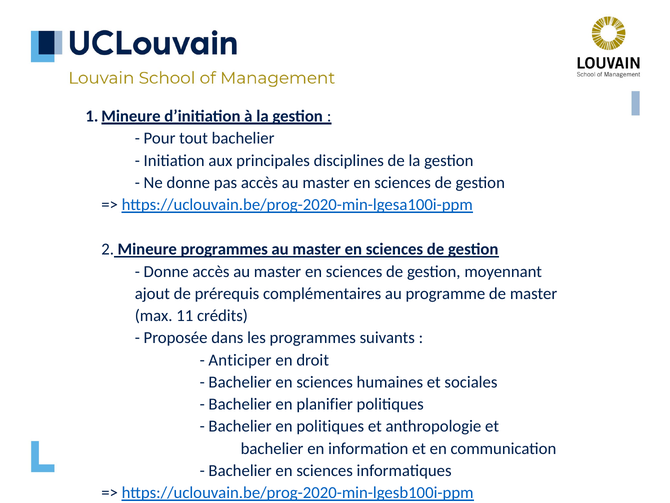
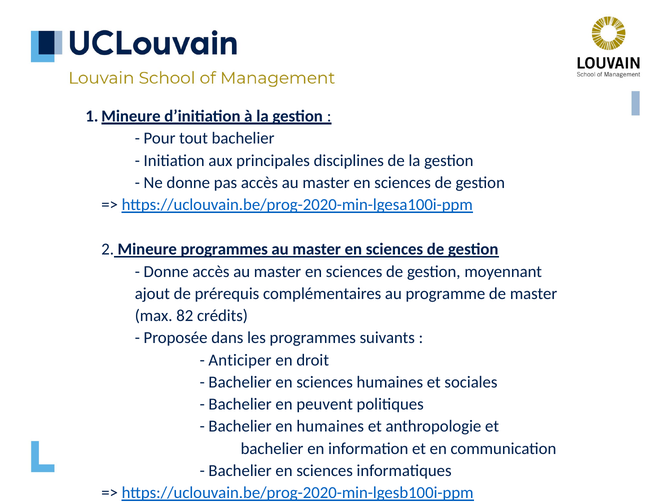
11: 11 -> 82
planifier: planifier -> peuvent
en politiques: politiques -> humaines
